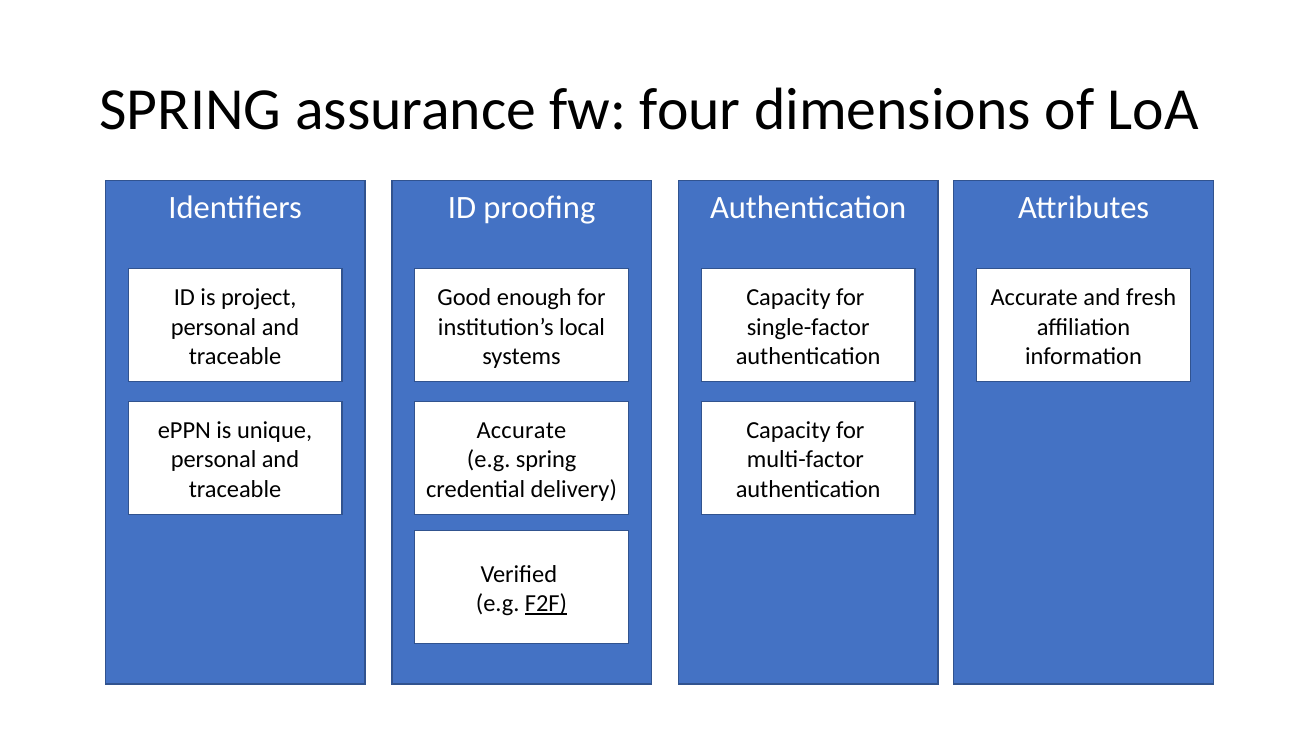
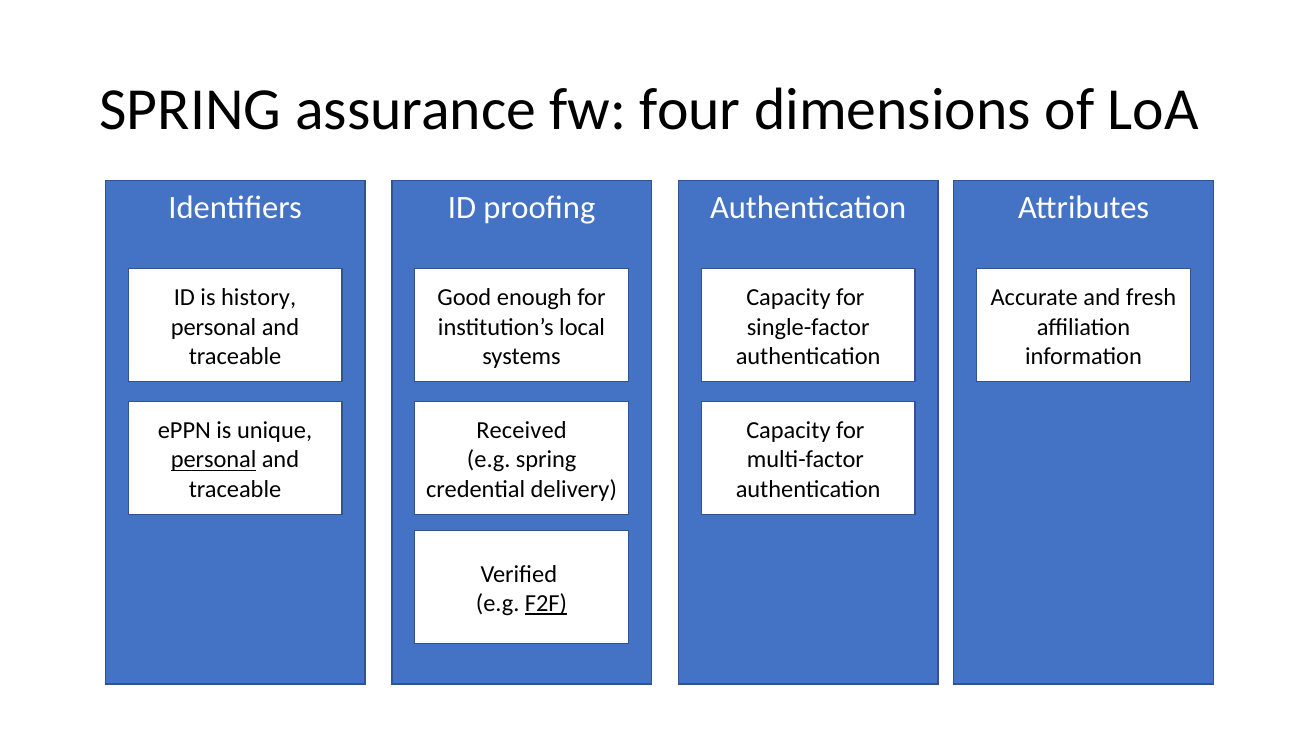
project: project -> history
Accurate at (521, 430): Accurate -> Received
personal at (214, 460) underline: none -> present
